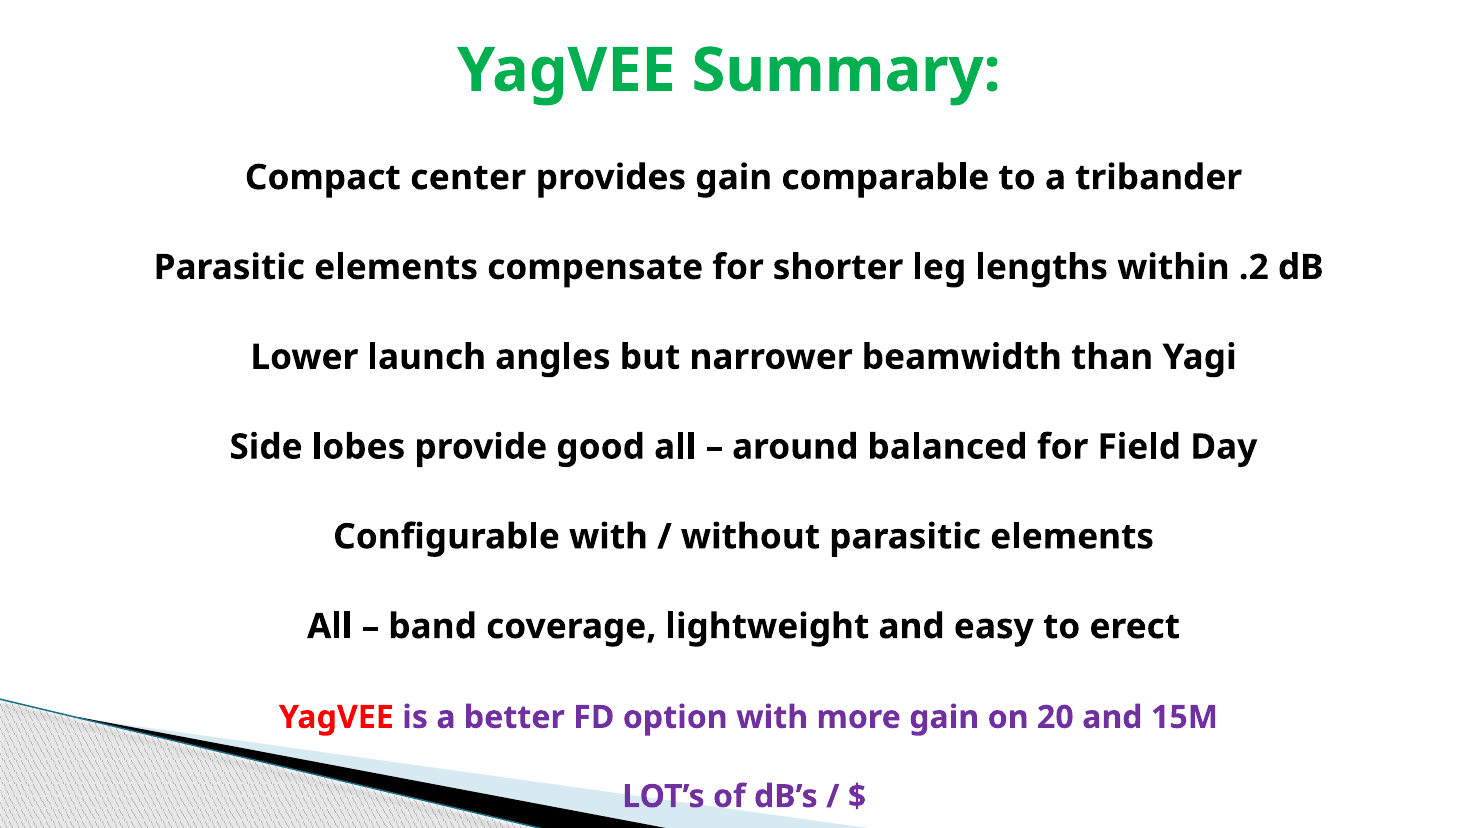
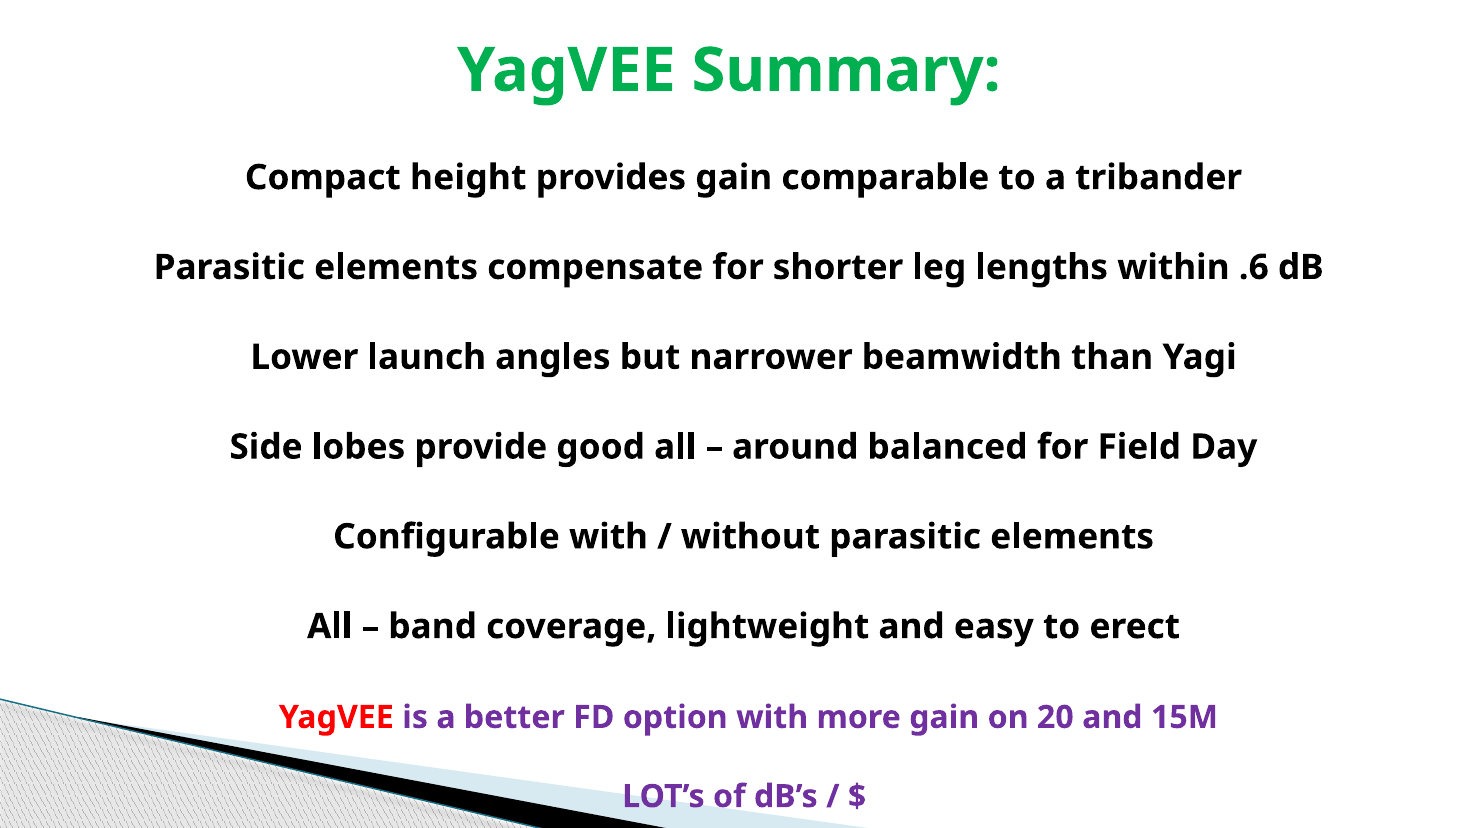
center: center -> height
.2: .2 -> .6
